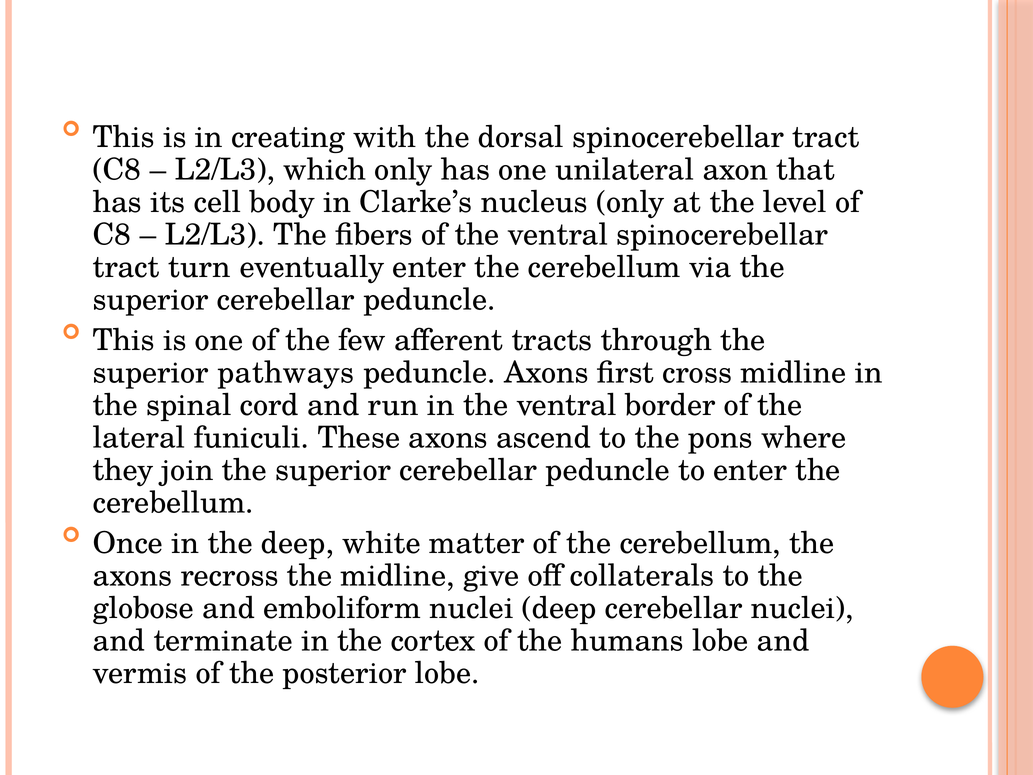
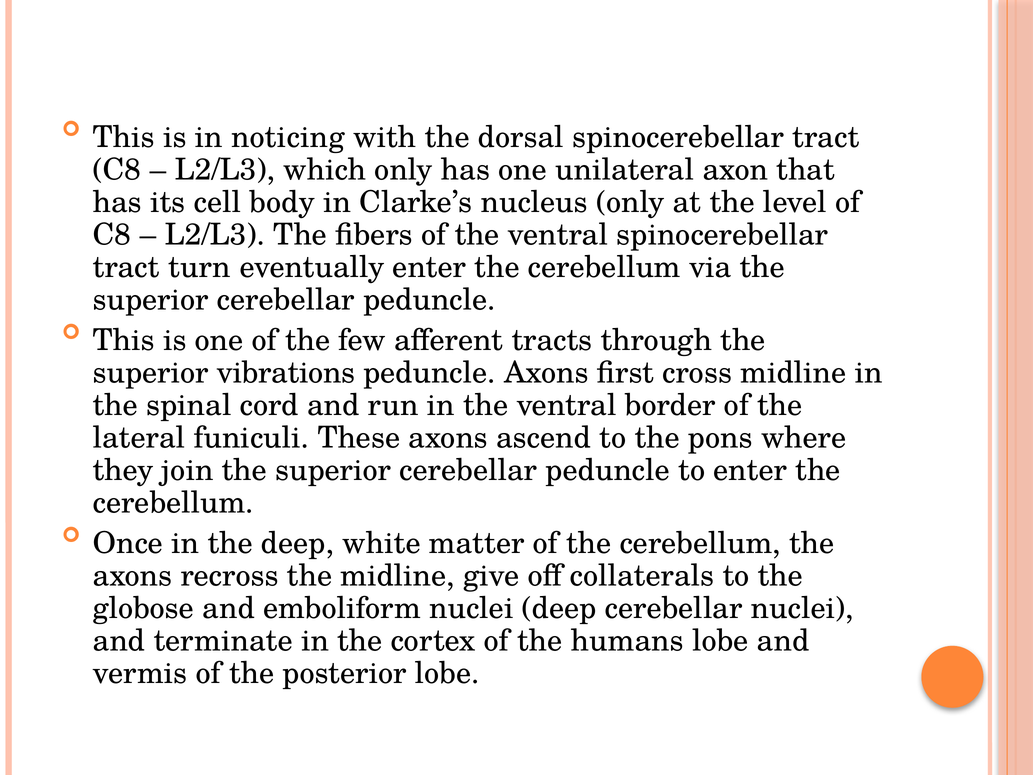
creating: creating -> noticing
pathways: pathways -> vibrations
